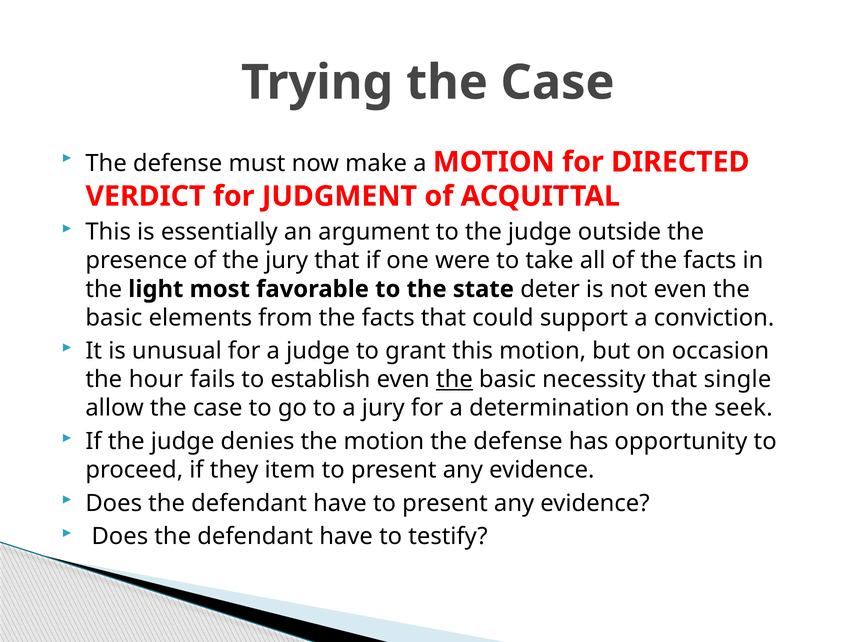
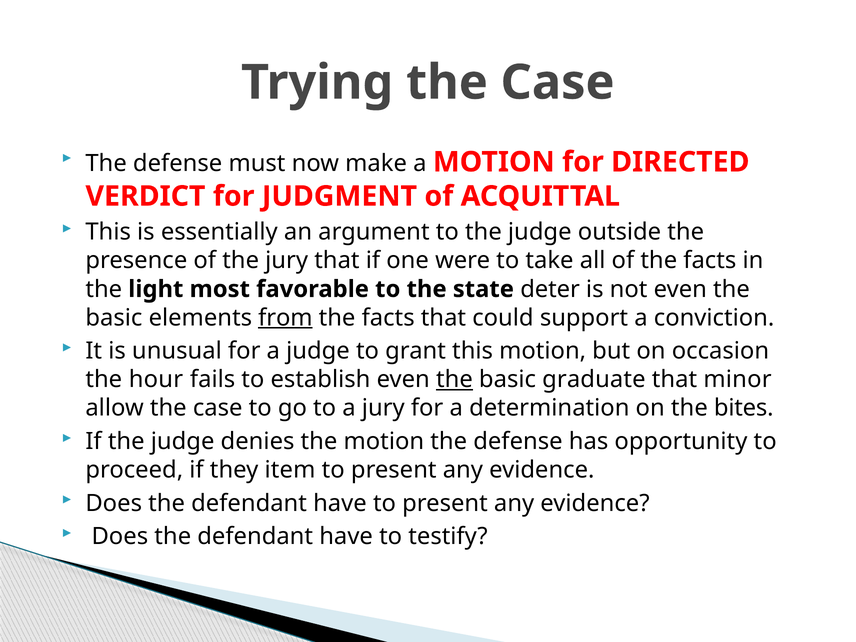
from underline: none -> present
necessity: necessity -> graduate
single: single -> minor
seek: seek -> bites
